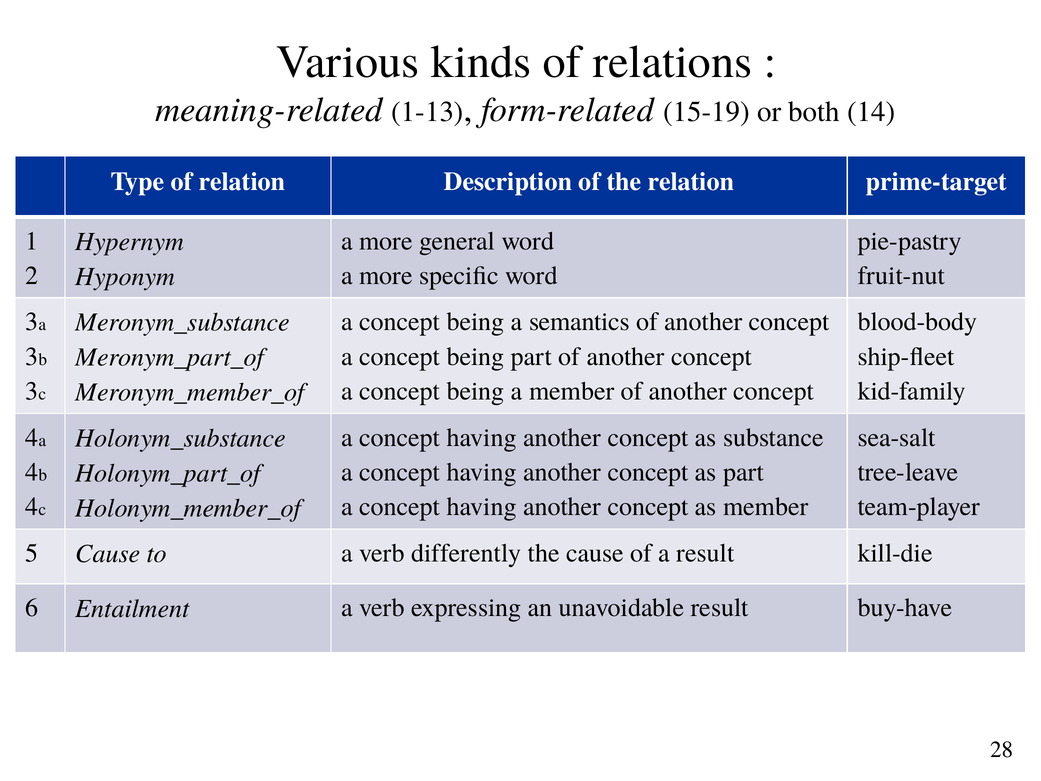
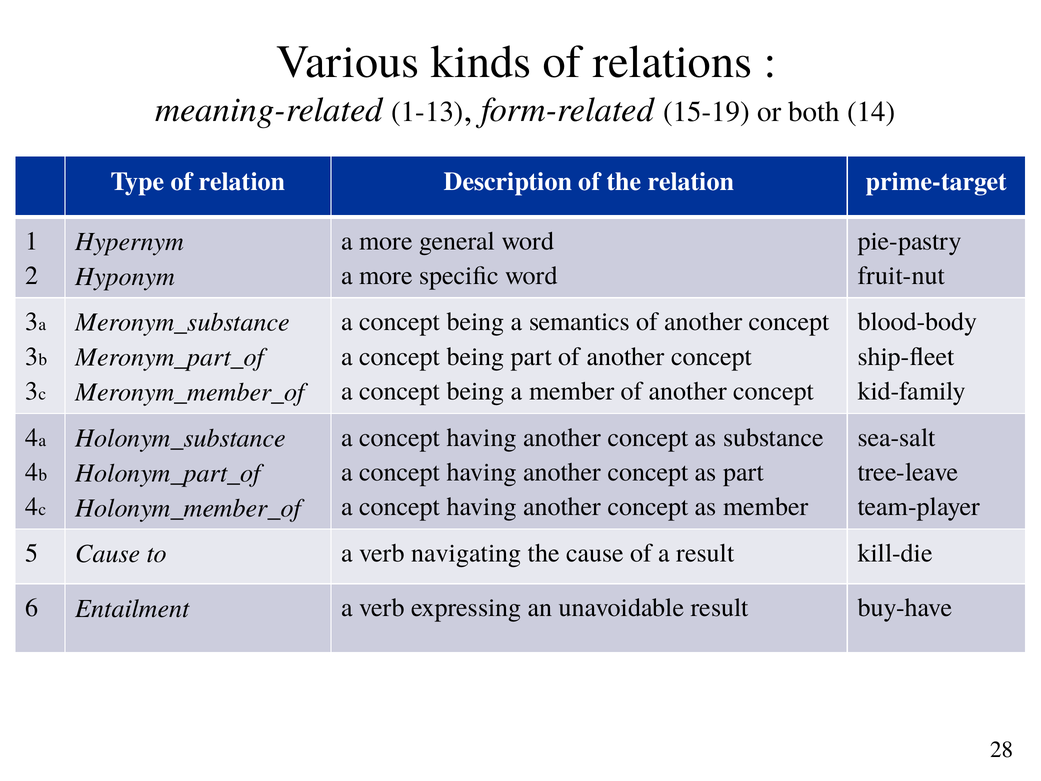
differently: differently -> navigating
